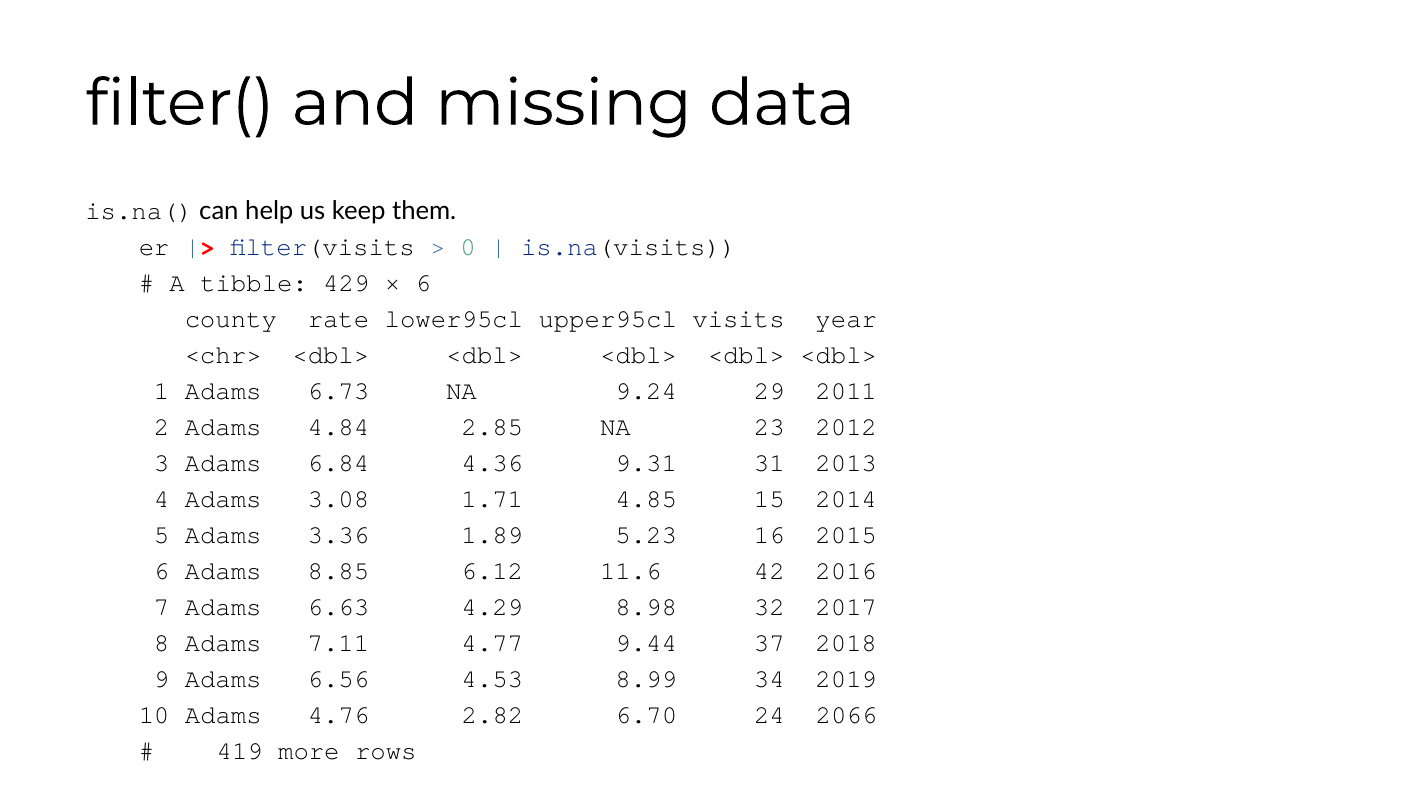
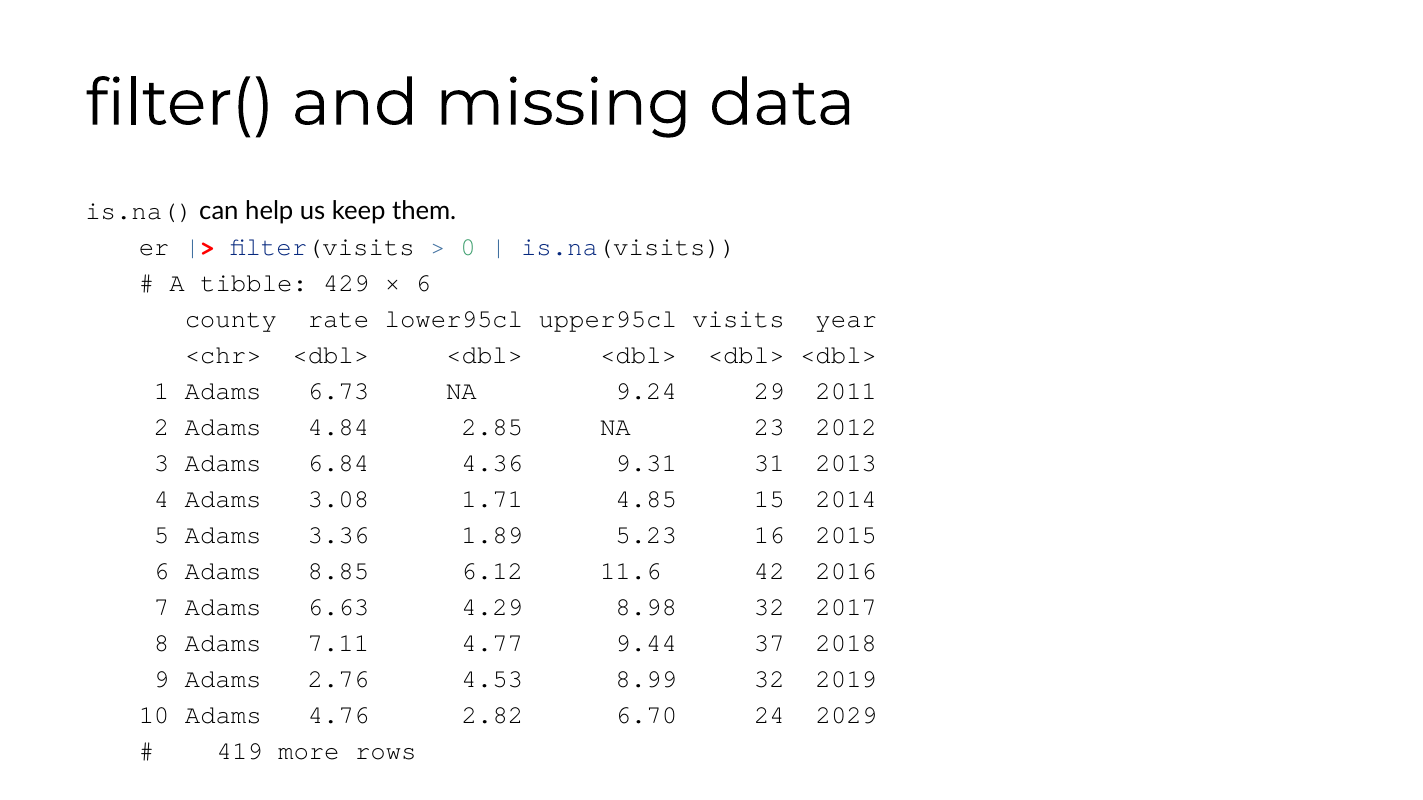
6.56: 6.56 -> 2.76
8.99 34: 34 -> 32
2066: 2066 -> 2029
